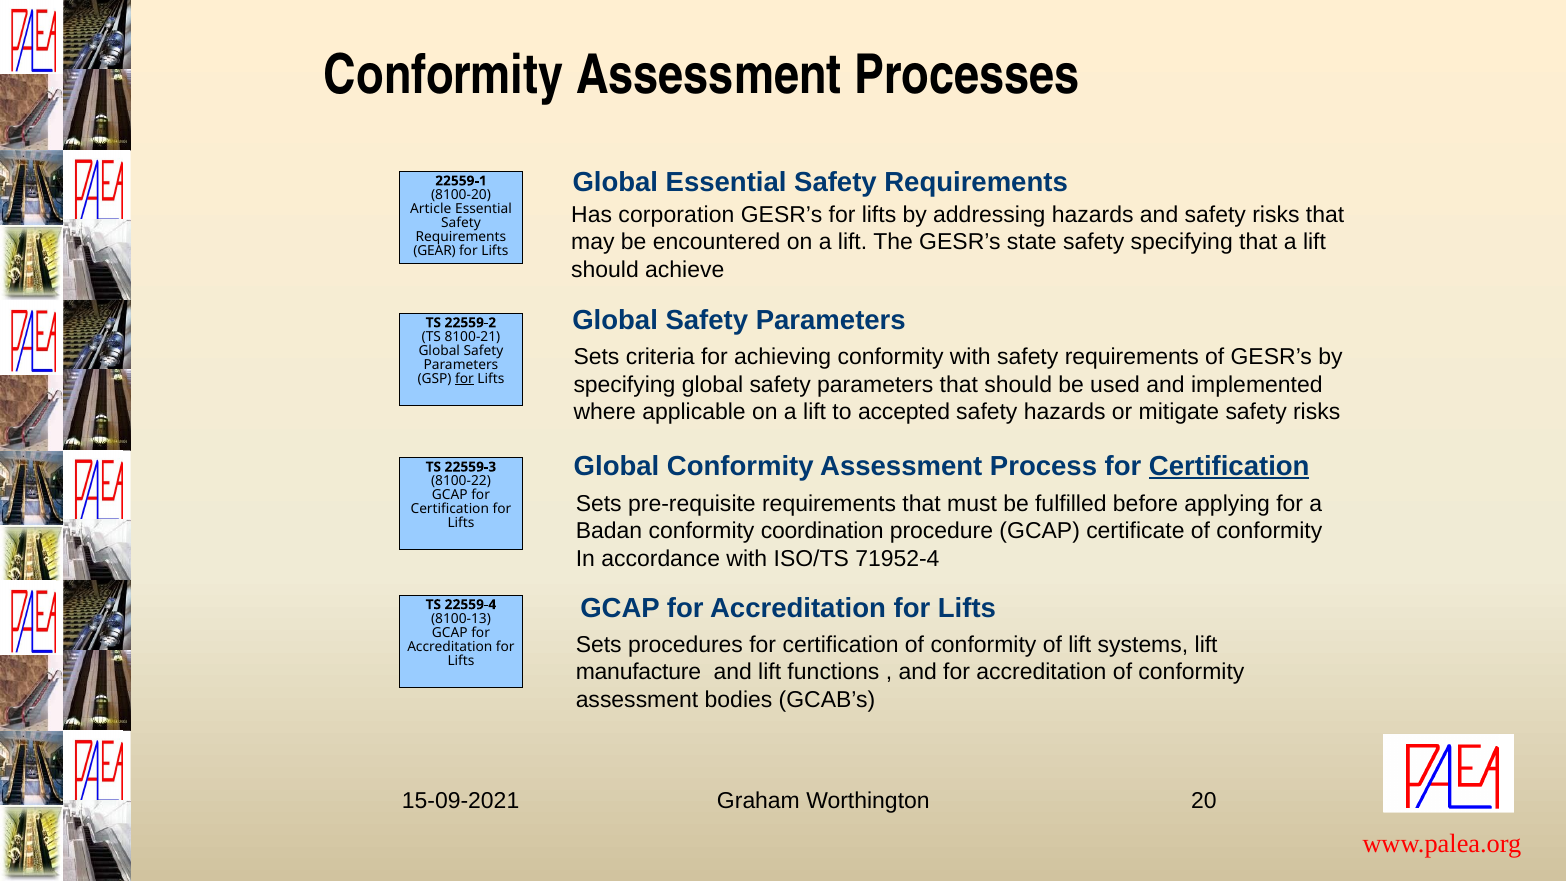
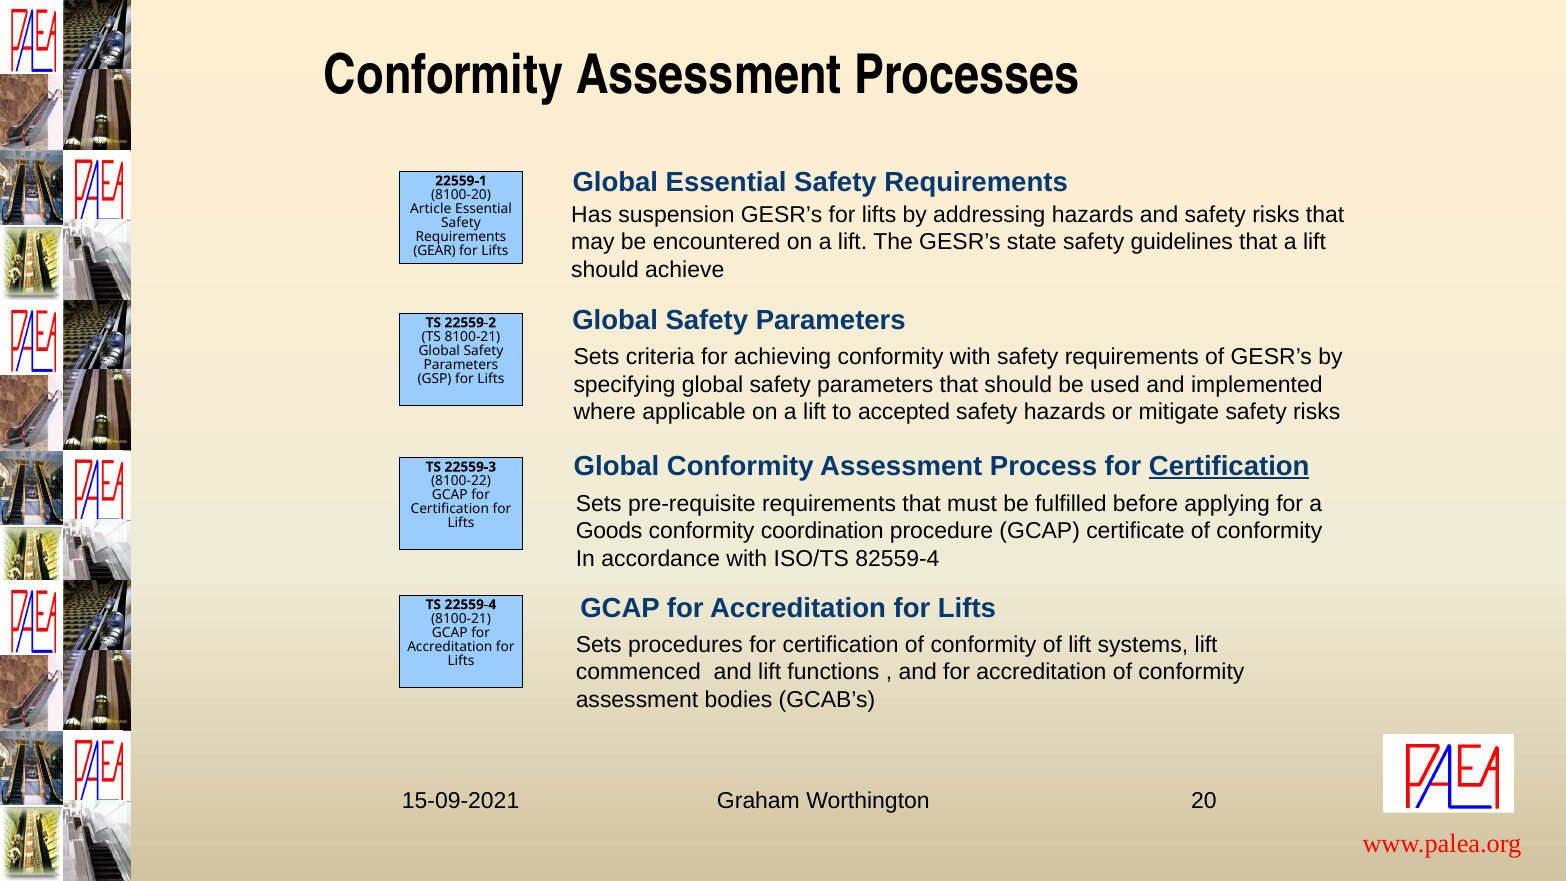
corporation: corporation -> suspension
safety specifying: specifying -> guidelines
for at (465, 379) underline: present -> none
Badan: Badan -> Goods
71952-4: 71952-4 -> 82559-4
8100-13 at (461, 619): 8100-13 -> 8100-21
manufacture: manufacture -> commenced
